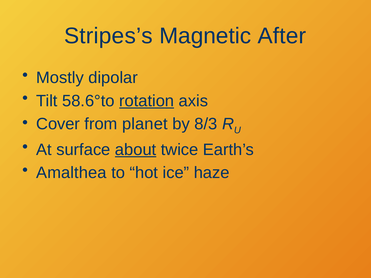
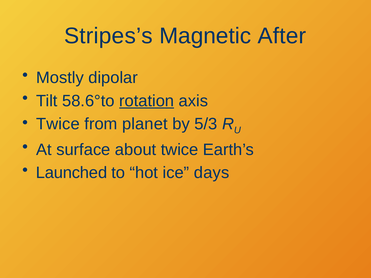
Cover at (58, 124): Cover -> Twice
8/3: 8/3 -> 5/3
about underline: present -> none
Amalthea: Amalthea -> Launched
haze: haze -> days
